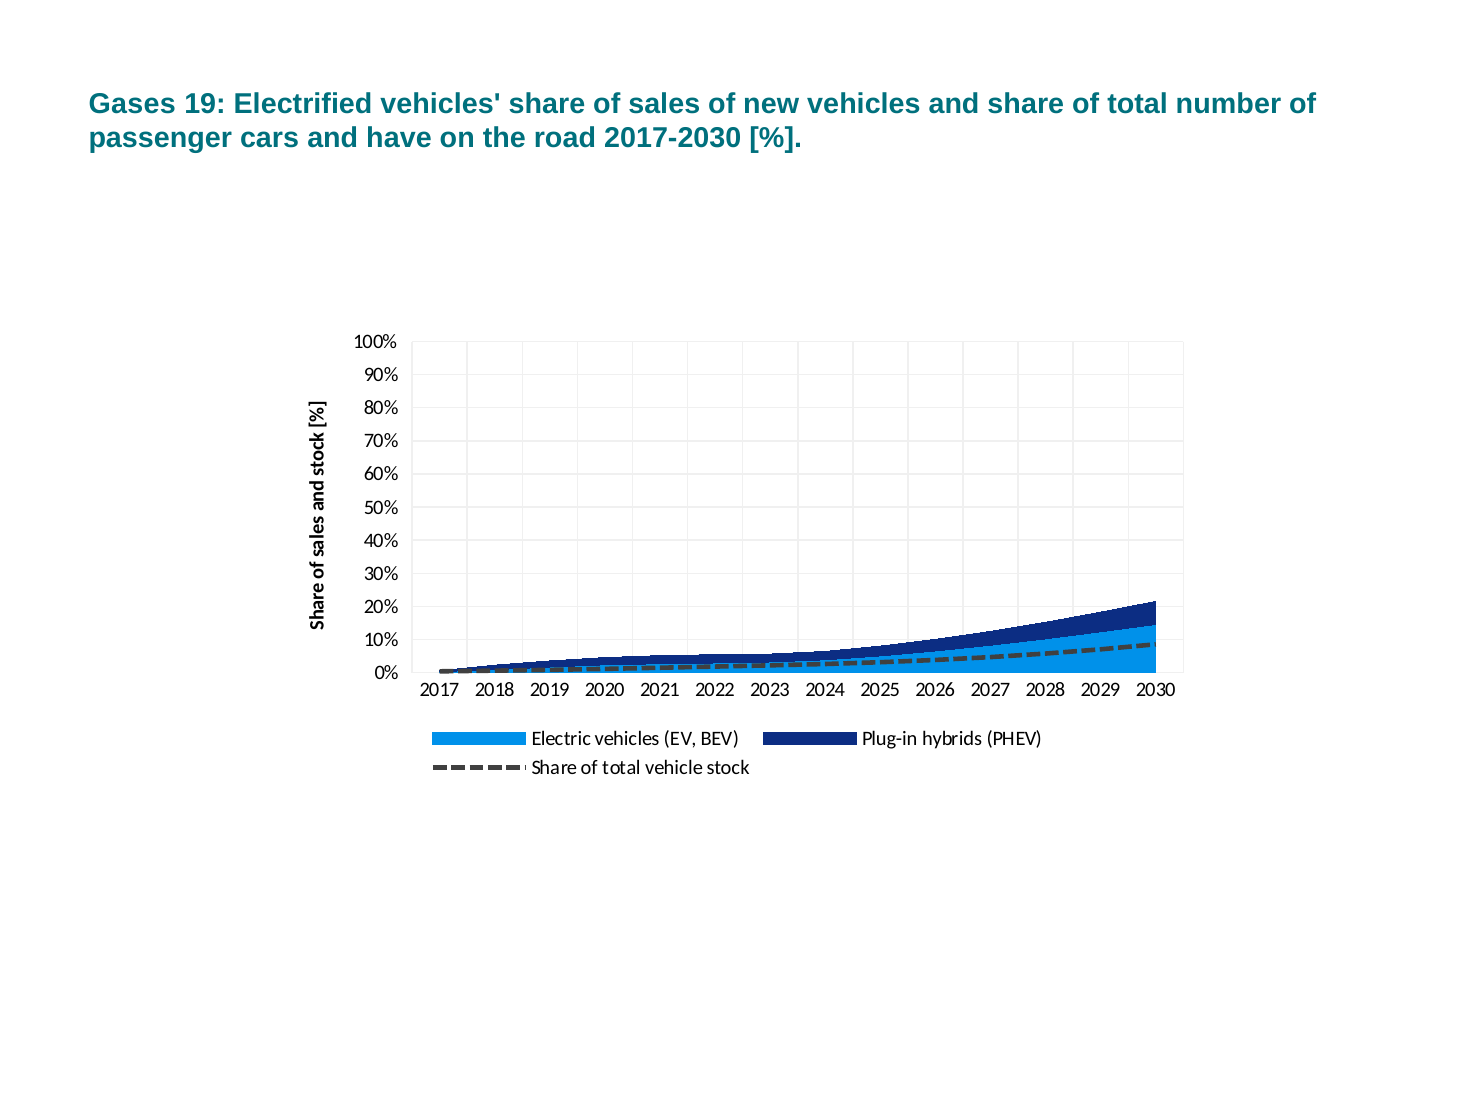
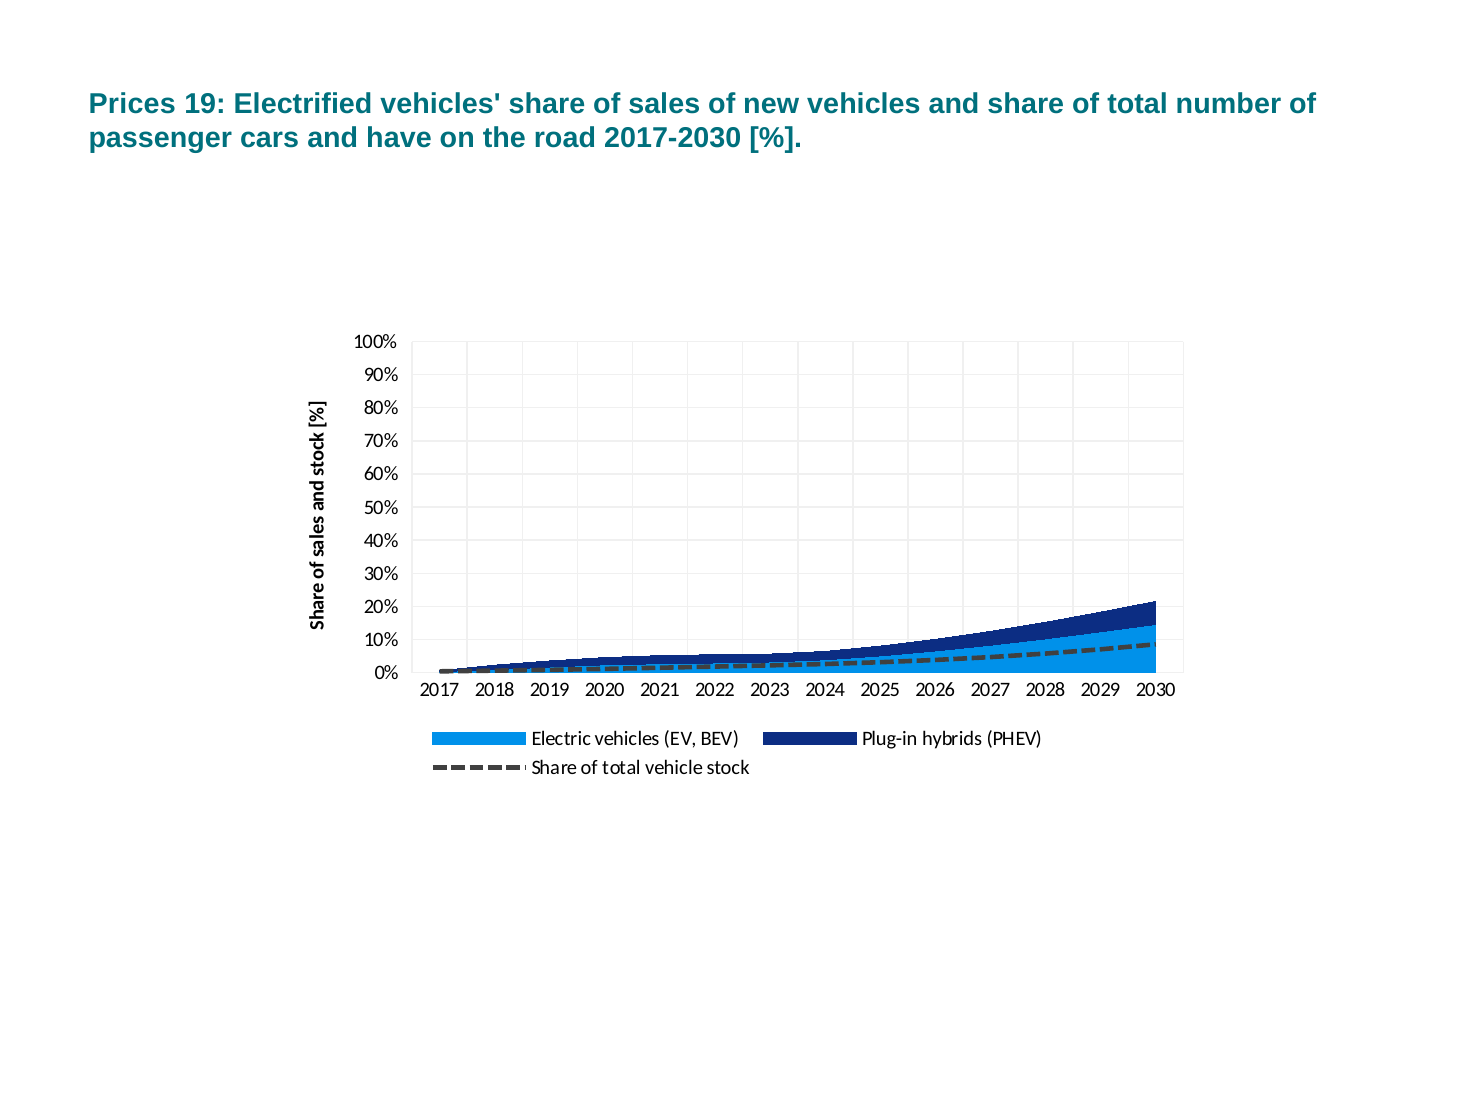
Gases: Gases -> Prices
